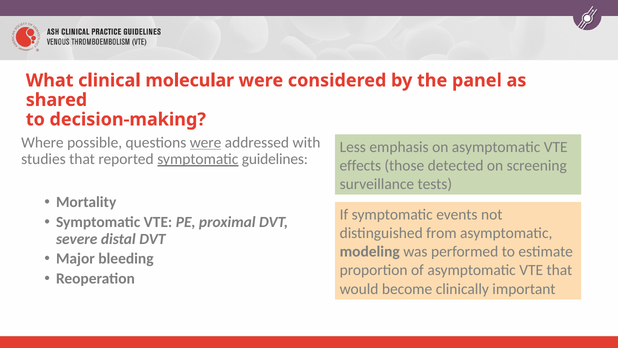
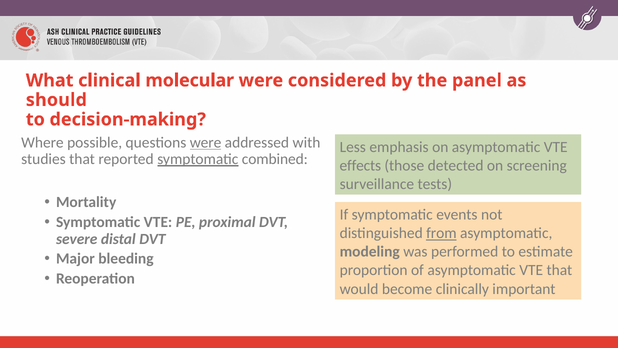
shared: shared -> should
guidelines: guidelines -> combined
from underline: none -> present
